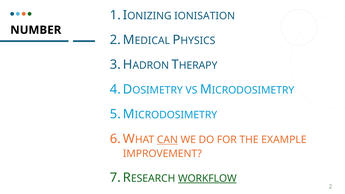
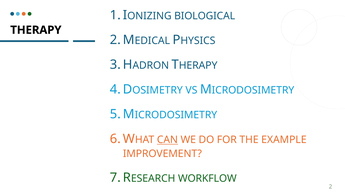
IONISATION: IONISATION -> BIOLOGICAL
NUMBER: NUMBER -> THERAPY
WORKFLOW underline: present -> none
